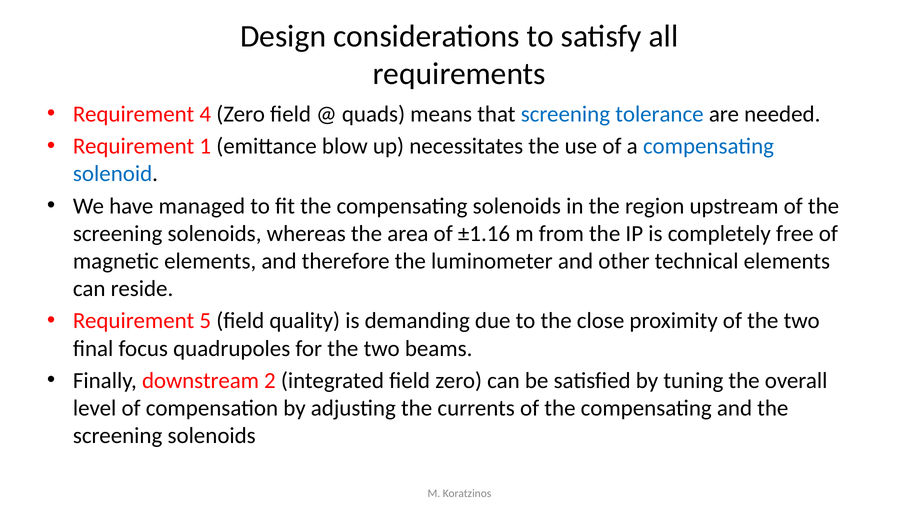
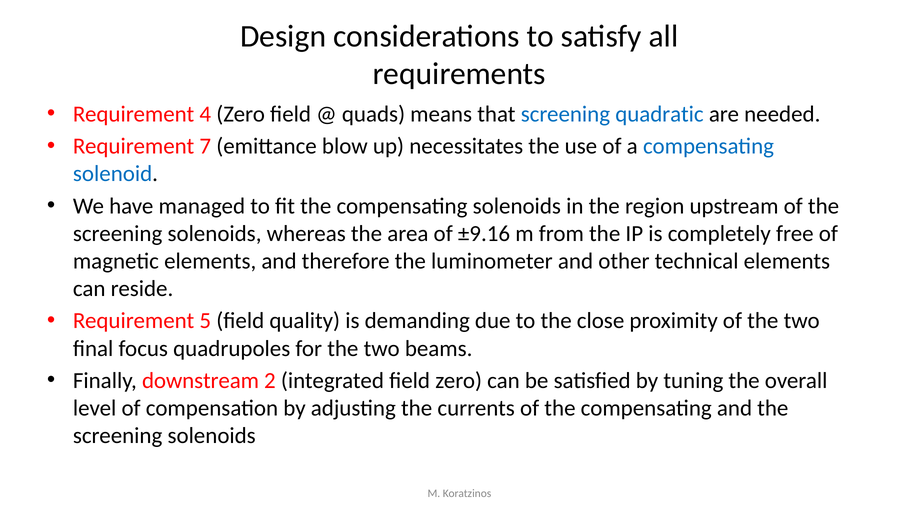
tolerance: tolerance -> quadratic
1: 1 -> 7
±1.16: ±1.16 -> ±9.16
